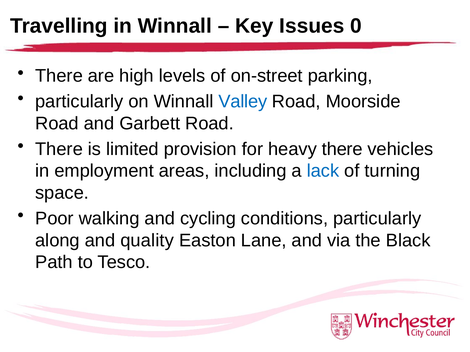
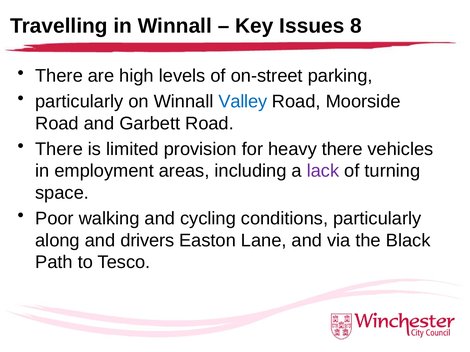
0: 0 -> 8
lack colour: blue -> purple
quality: quality -> drivers
